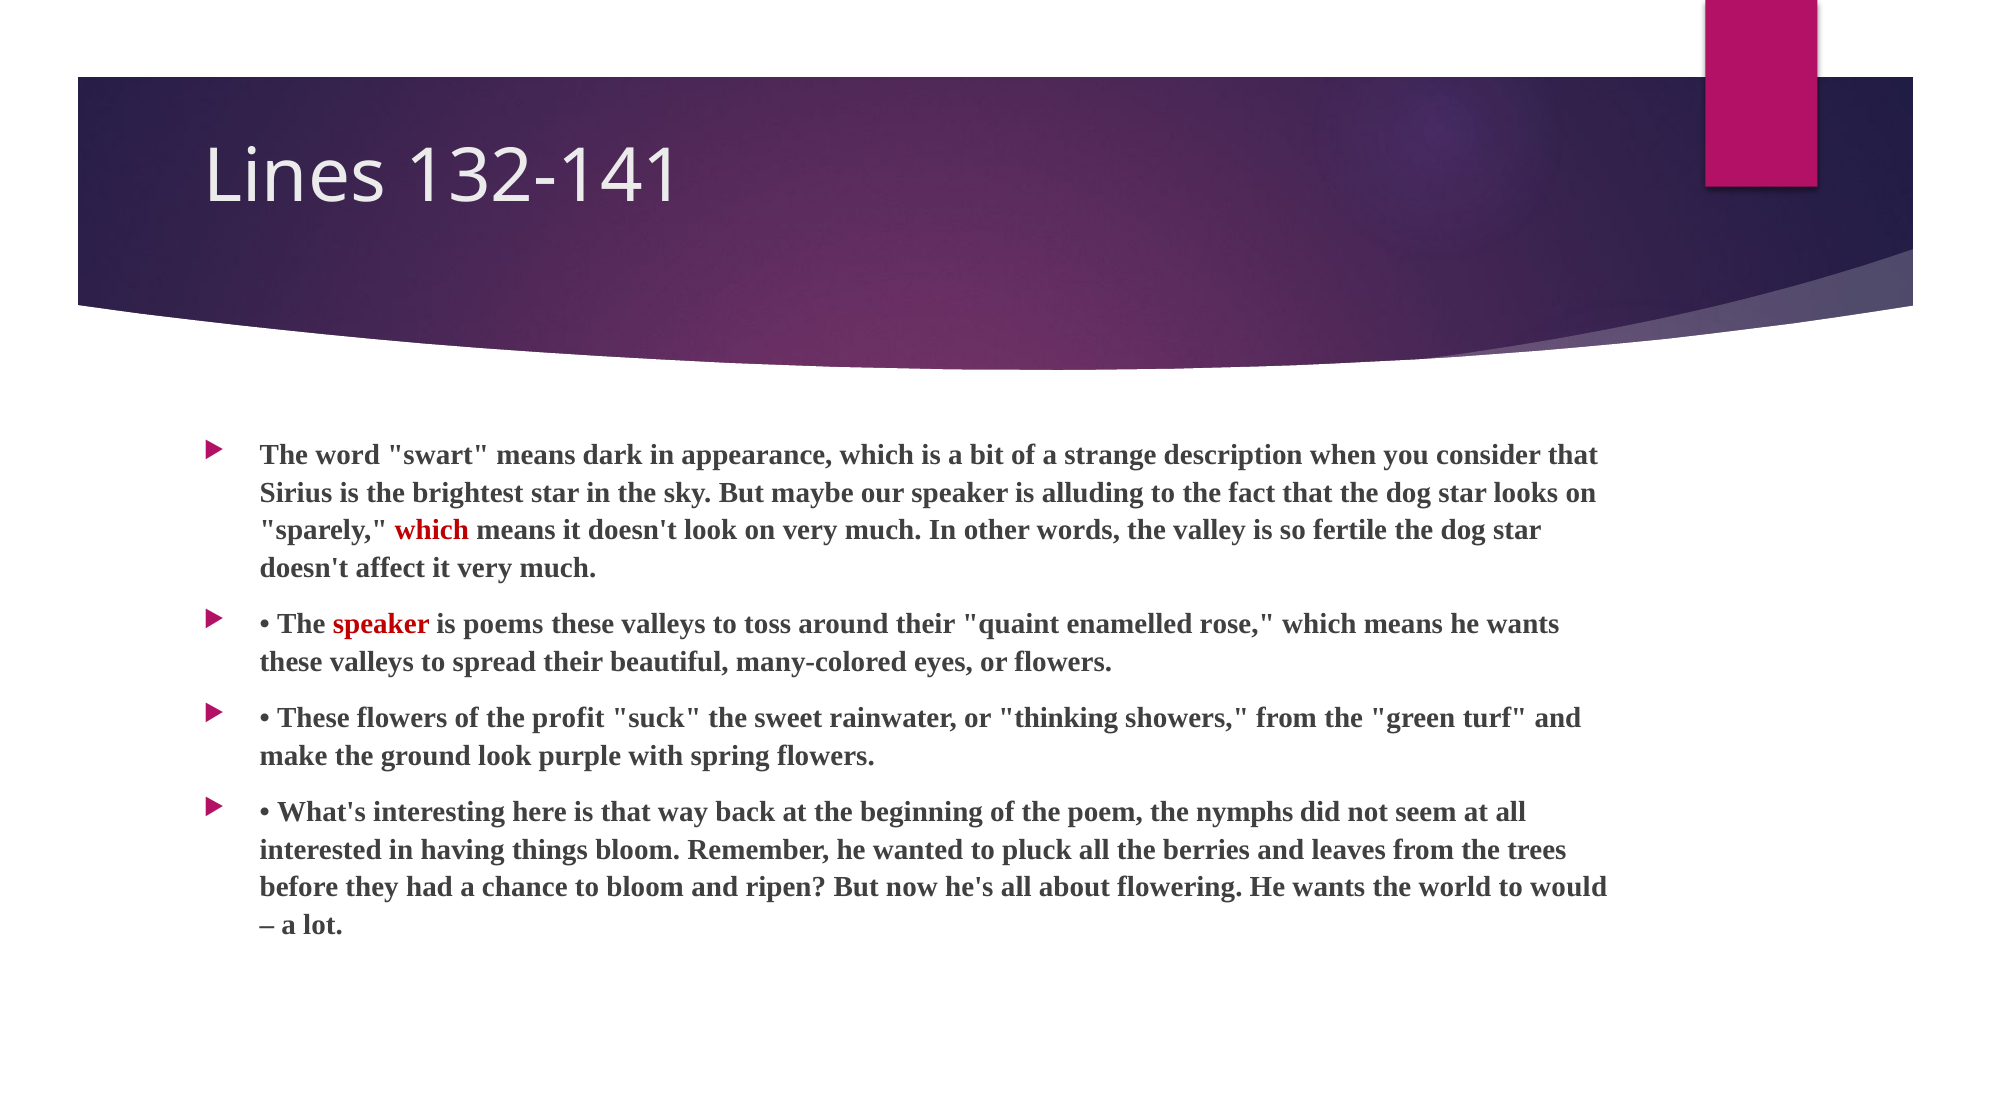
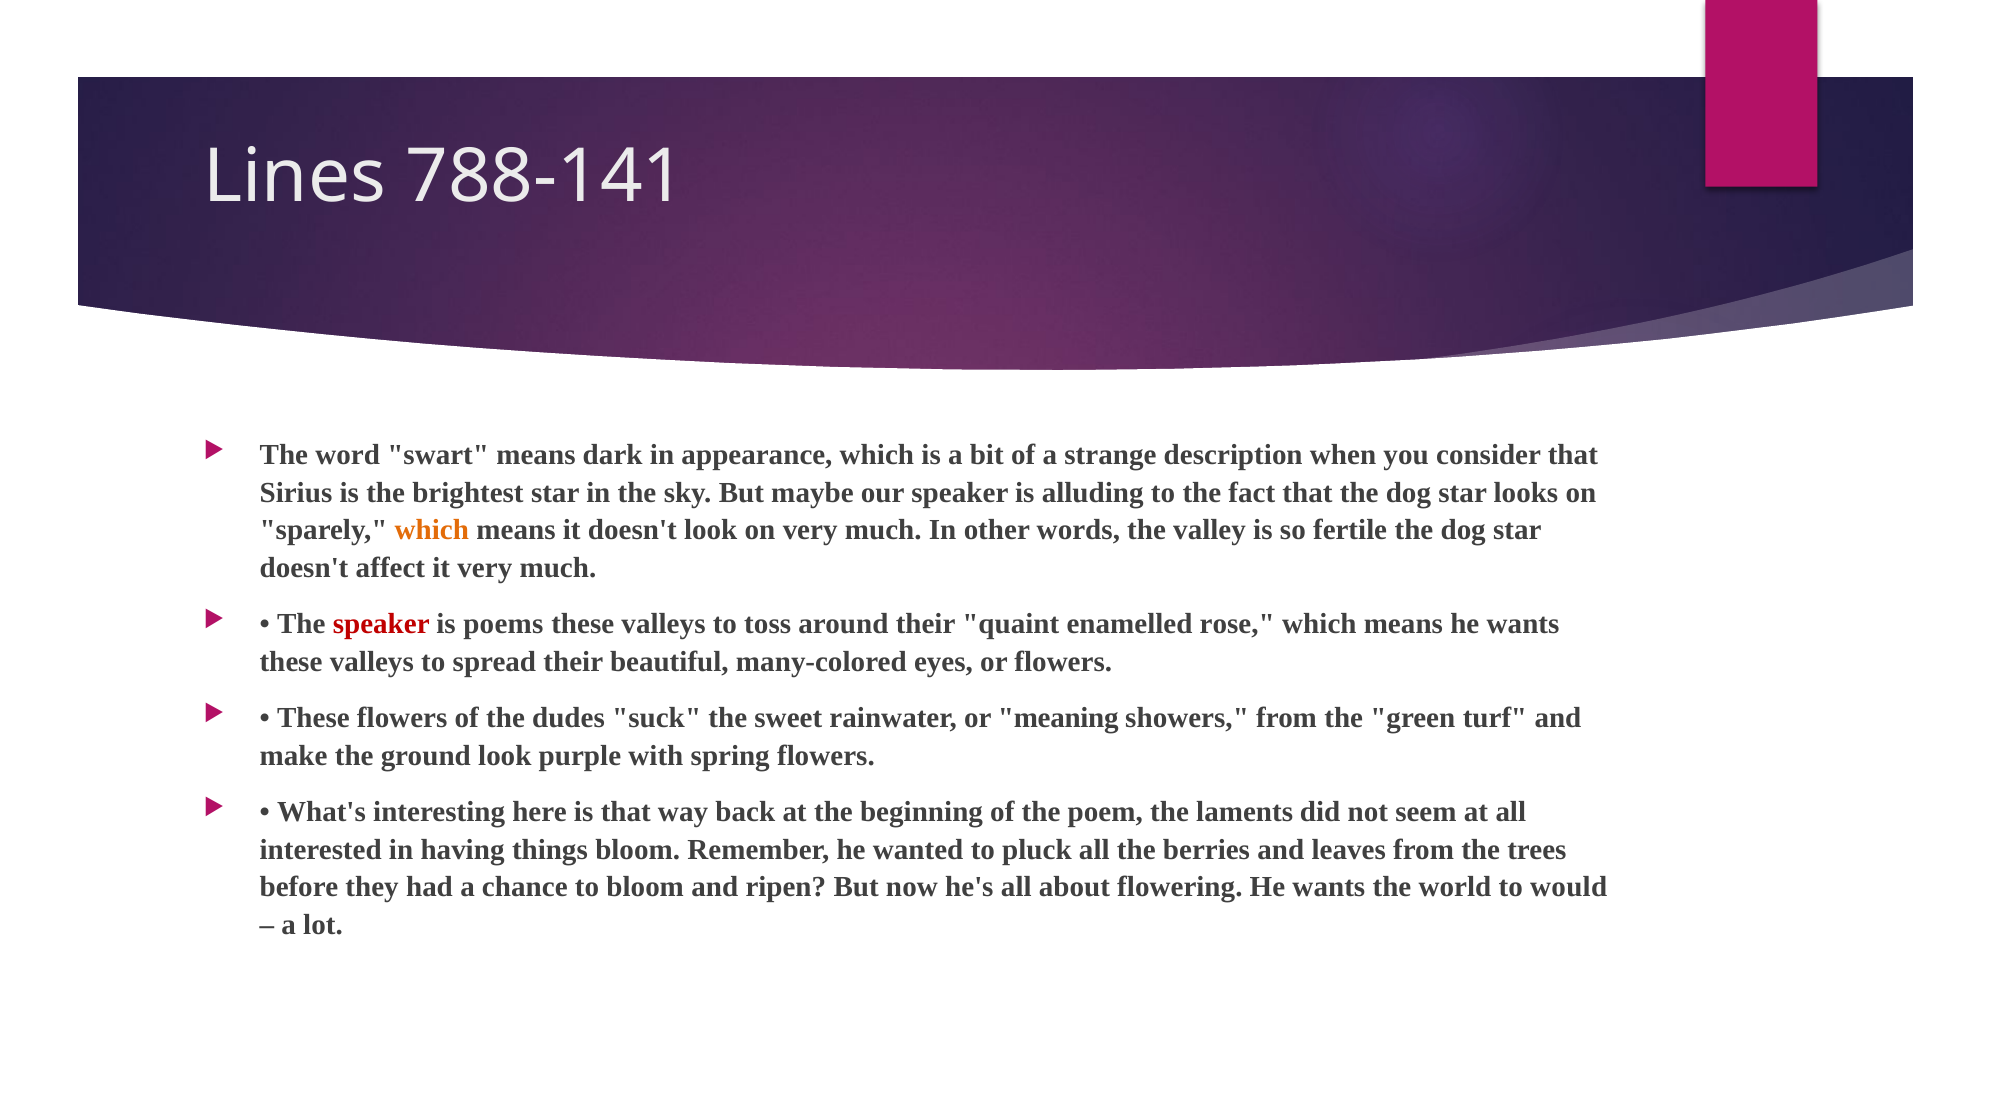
132-141: 132-141 -> 788-141
which at (432, 530) colour: red -> orange
profit: profit -> dudes
thinking: thinking -> meaning
nymphs: nymphs -> laments
